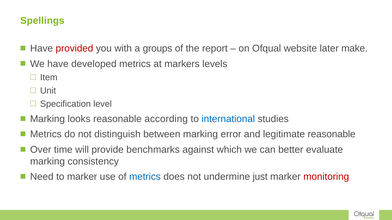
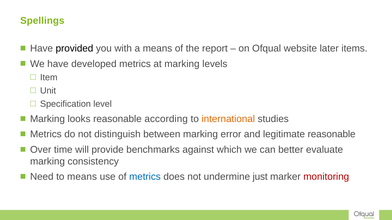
provided colour: red -> black
a groups: groups -> means
make: make -> items
at markers: markers -> marking
international colour: blue -> orange
to marker: marker -> means
